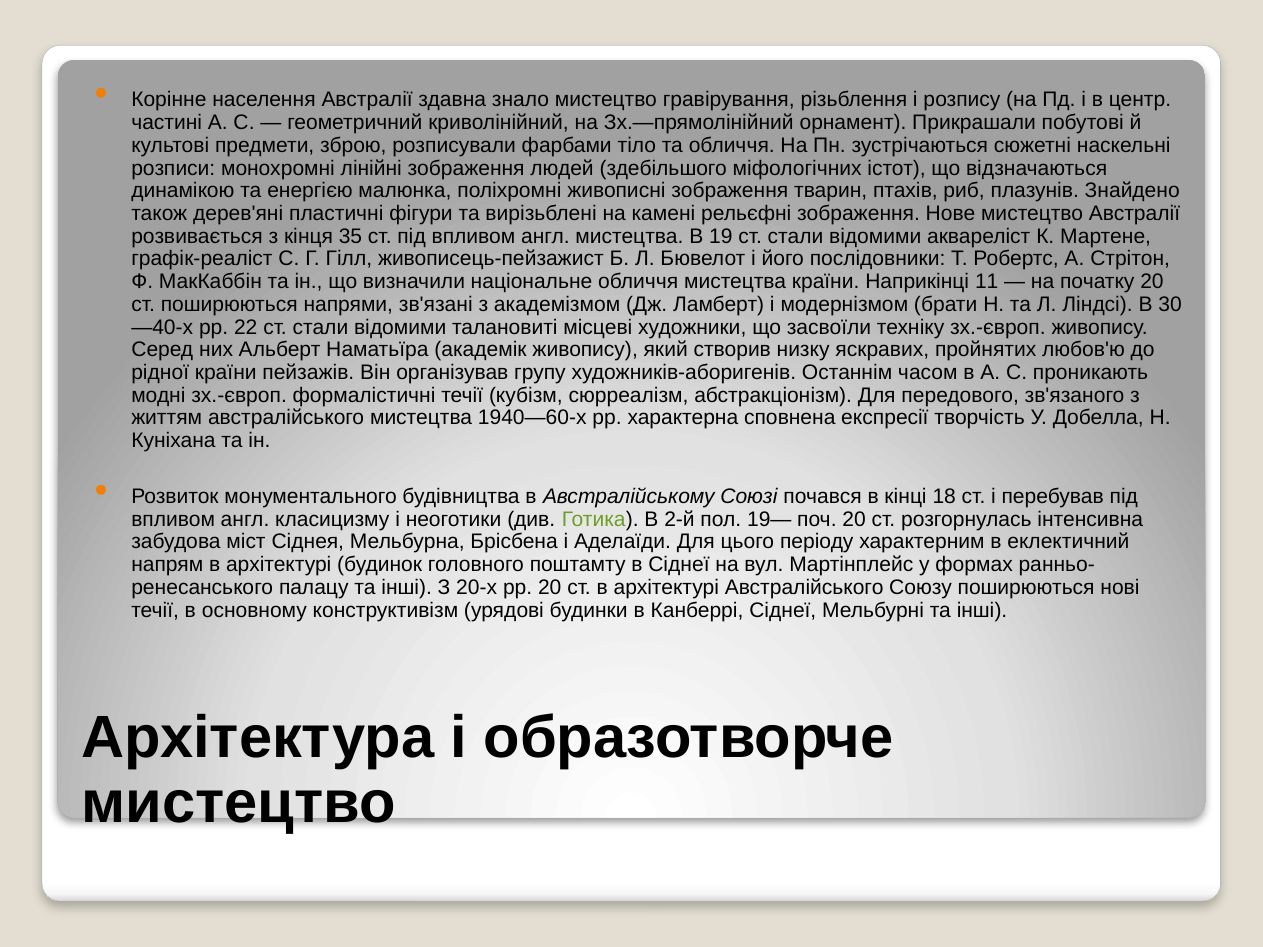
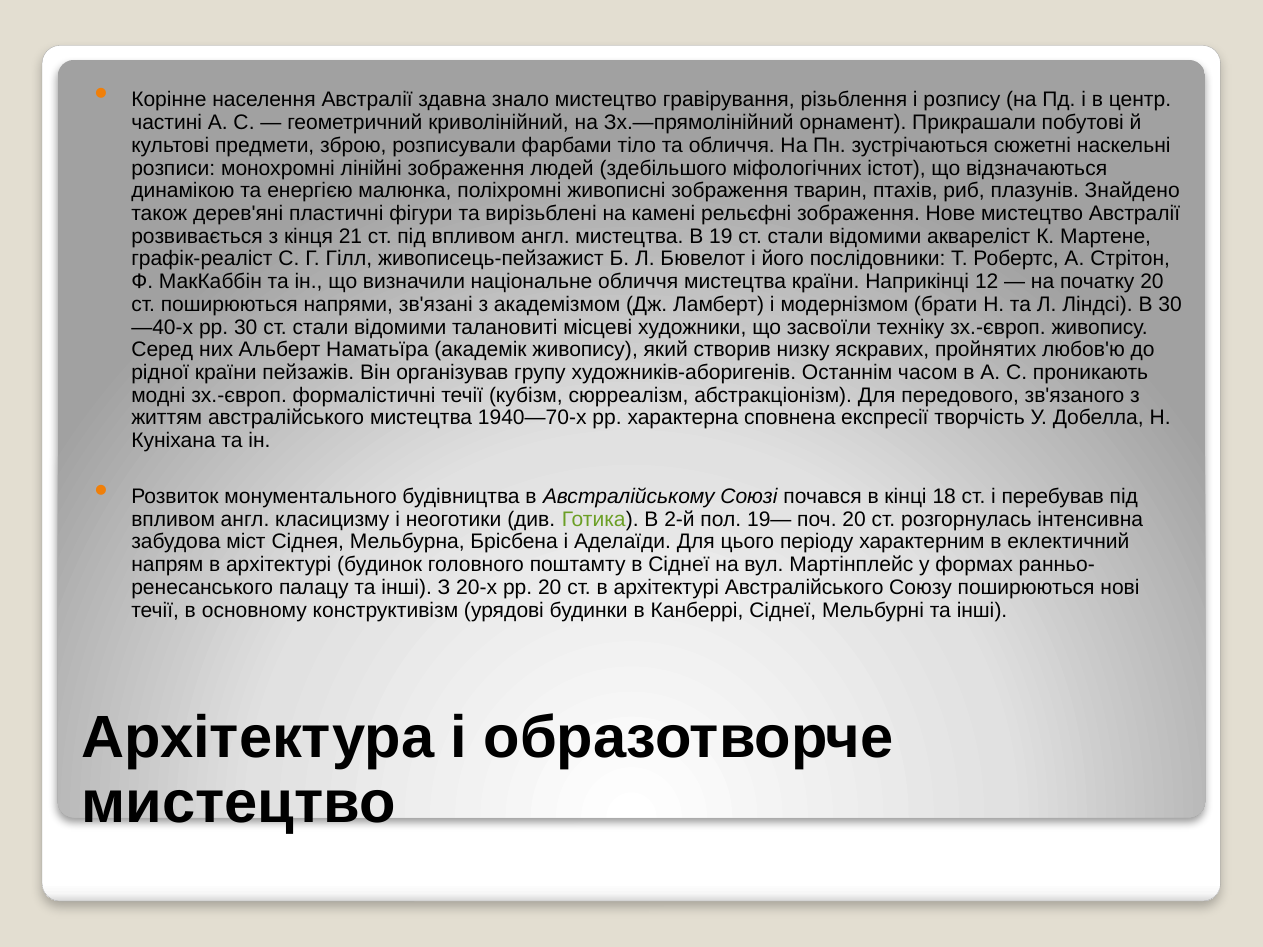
35: 35 -> 21
11: 11 -> 12
рр 22: 22 -> 30
1940—60-х: 1940—60-х -> 1940—70-х
